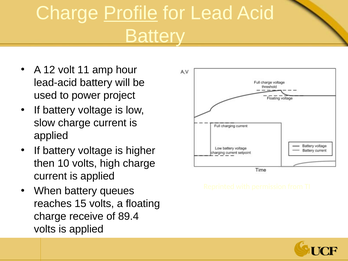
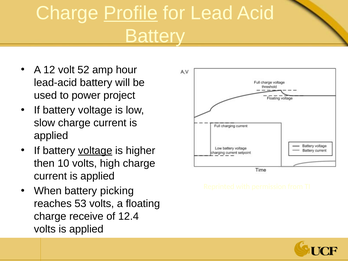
11: 11 -> 52
voltage at (95, 151) underline: none -> present
queues: queues -> picking
15: 15 -> 53
89.4: 89.4 -> 12.4
